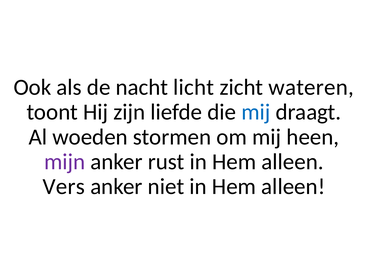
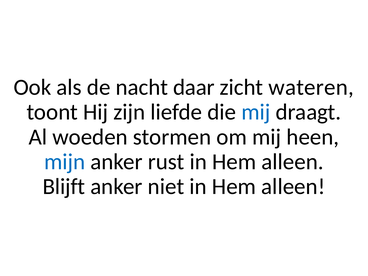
licht: licht -> daar
mijn colour: purple -> blue
Vers: Vers -> Blijft
